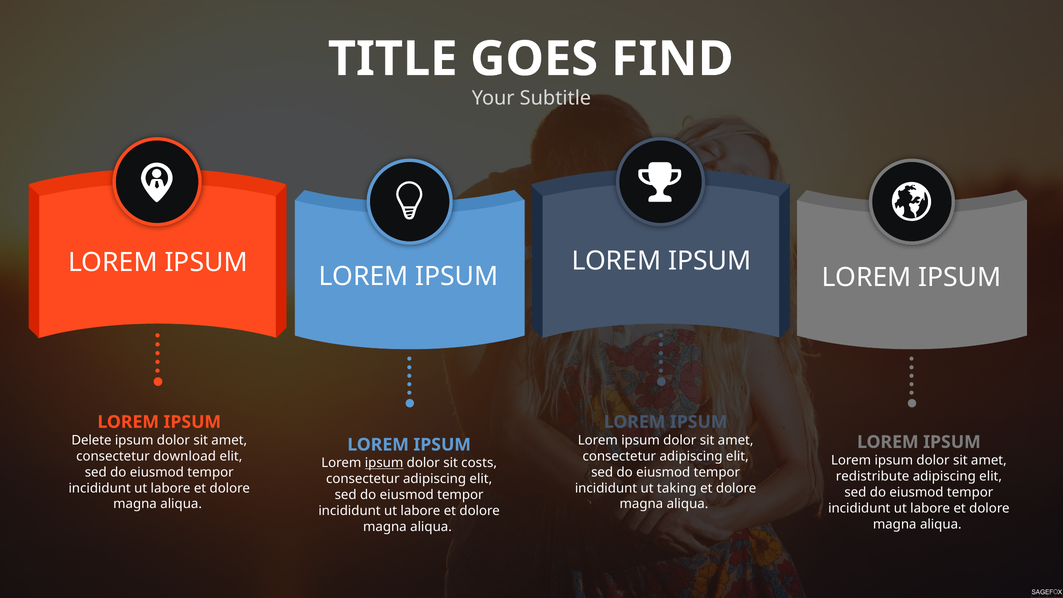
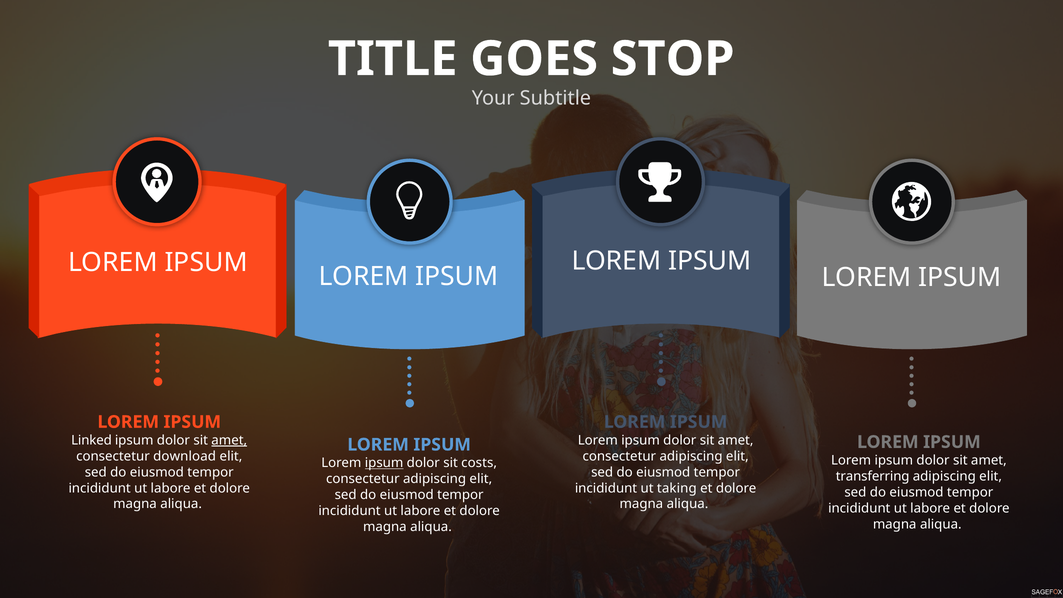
FIND: FIND -> STOP
Delete: Delete -> Linked
amet at (229, 440) underline: none -> present
redistribute: redistribute -> transferring
